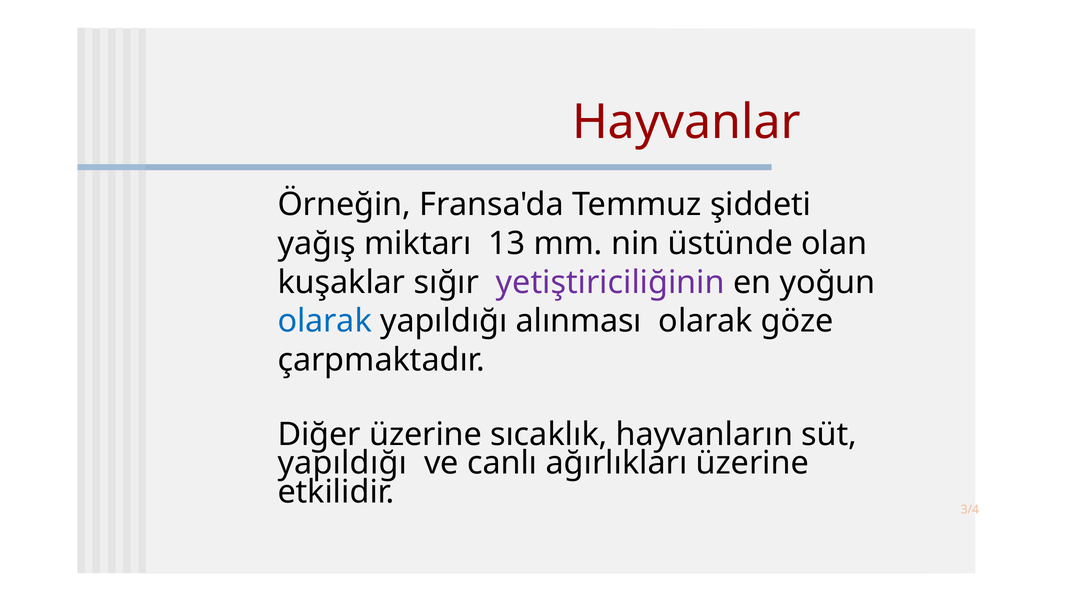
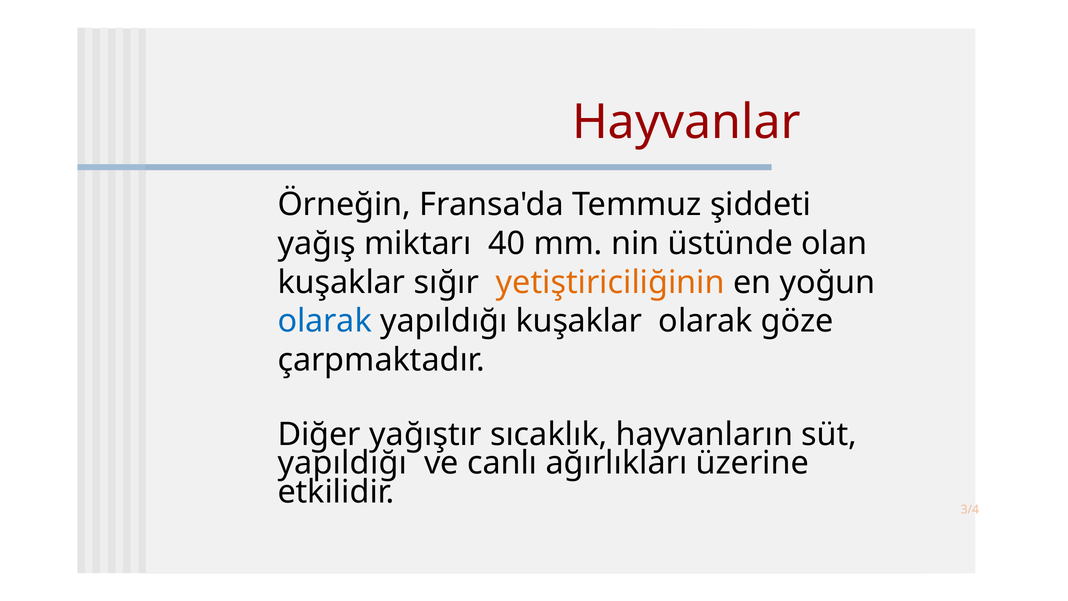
13: 13 -> 40
yetiştiriciliğinin colour: purple -> orange
yapıldığı alınması: alınması -> kuşaklar
Diğer üzerine: üzerine -> yağıştır
